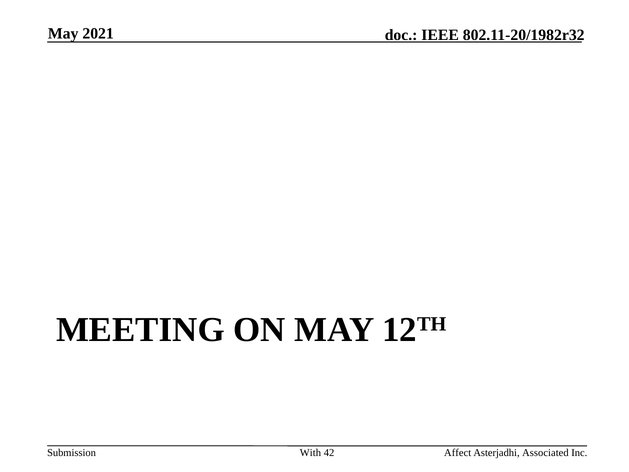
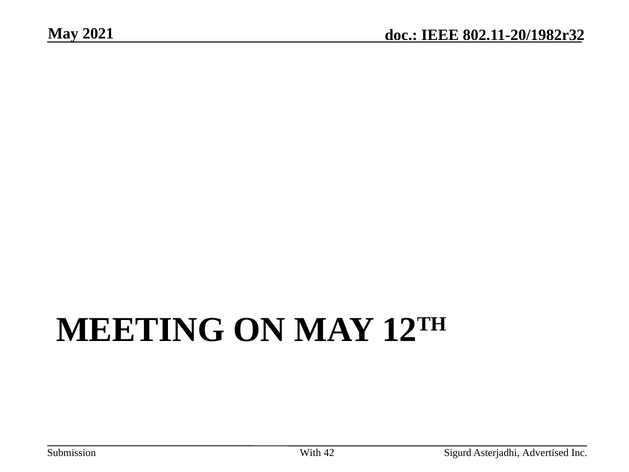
Affect: Affect -> Sigurd
Associated: Associated -> Advertised
